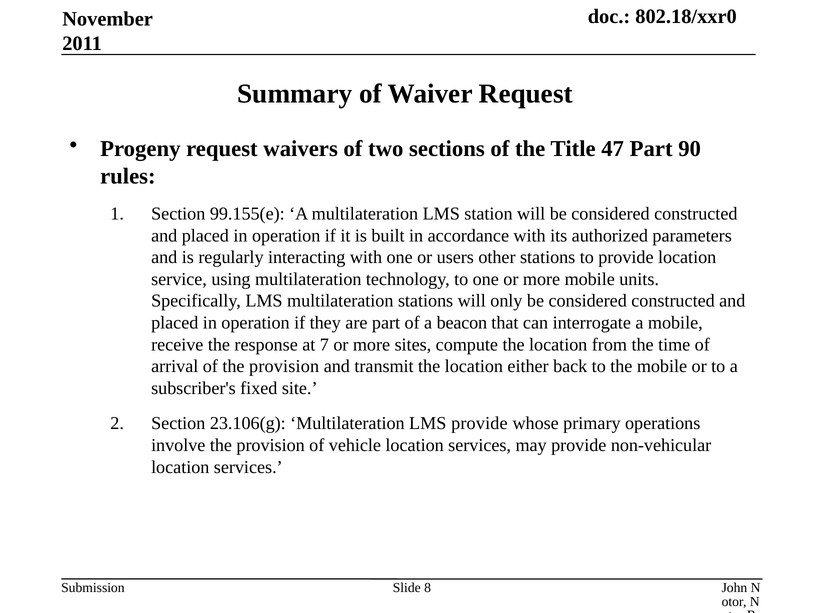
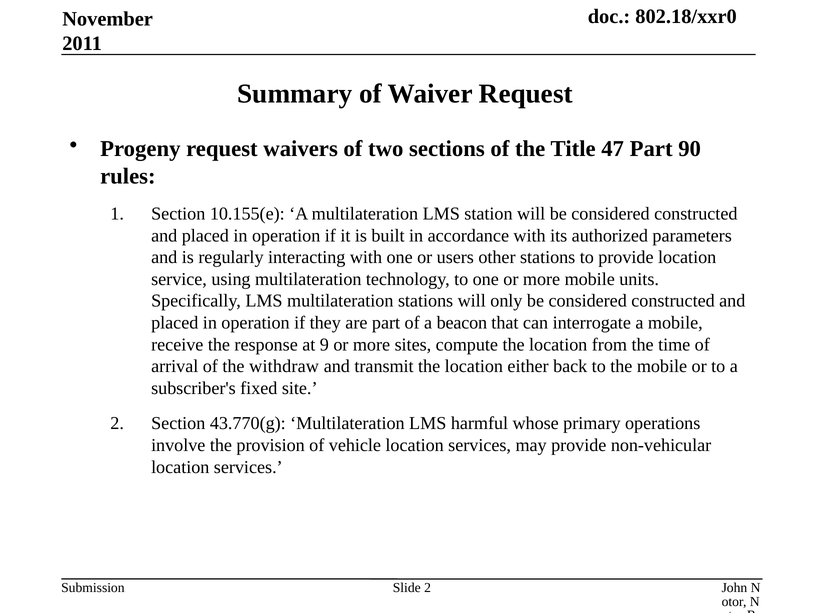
99.155(e: 99.155(e -> 10.155(e
7: 7 -> 9
of the provision: provision -> withdraw
23.106(g: 23.106(g -> 43.770(g
LMS provide: provide -> harmful
Slide 8: 8 -> 2
